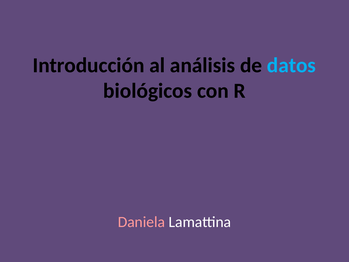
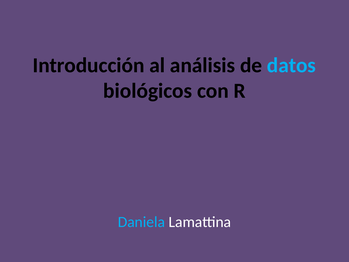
Daniela colour: pink -> light blue
